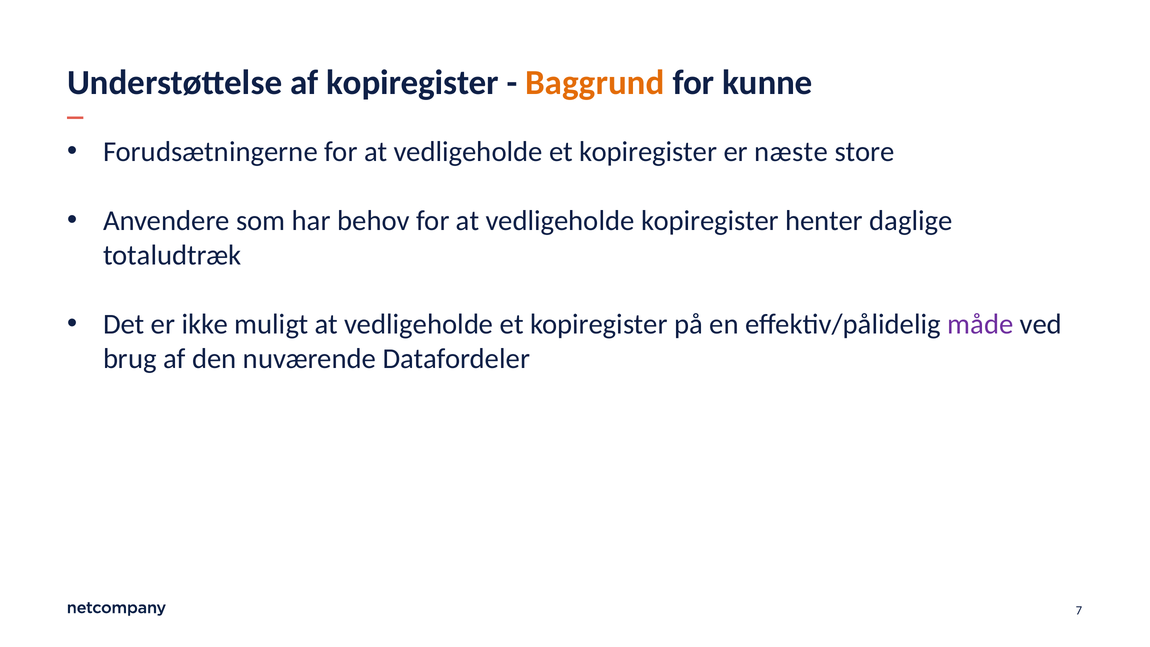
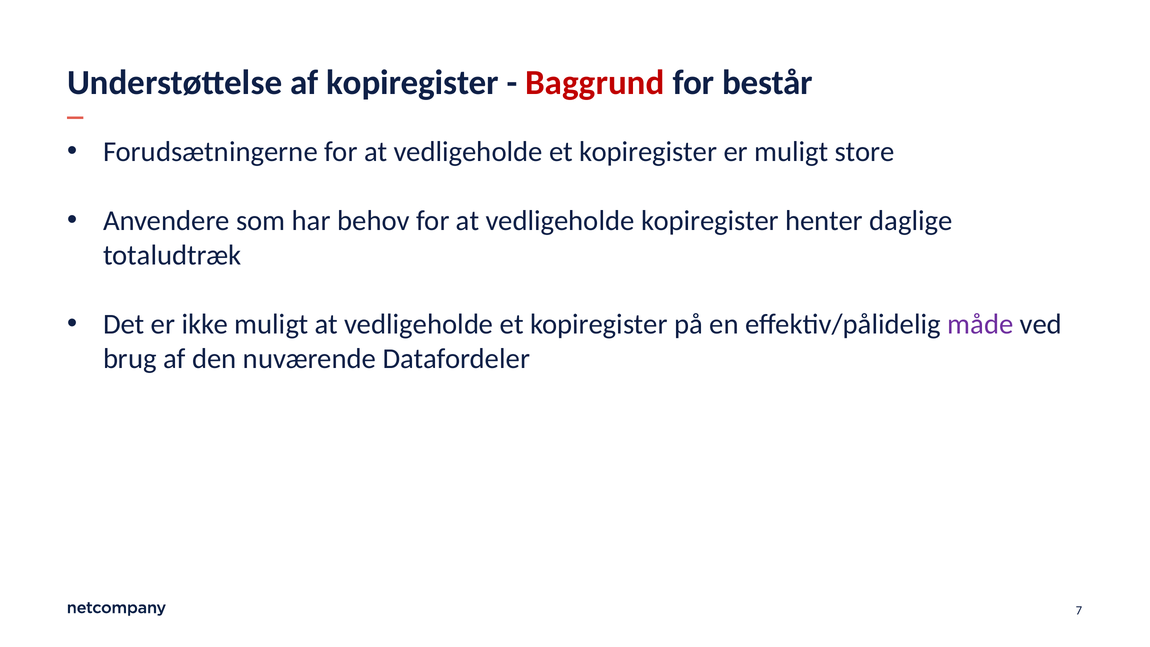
Baggrund colour: orange -> red
kunne: kunne -> består
er næste: næste -> muligt
